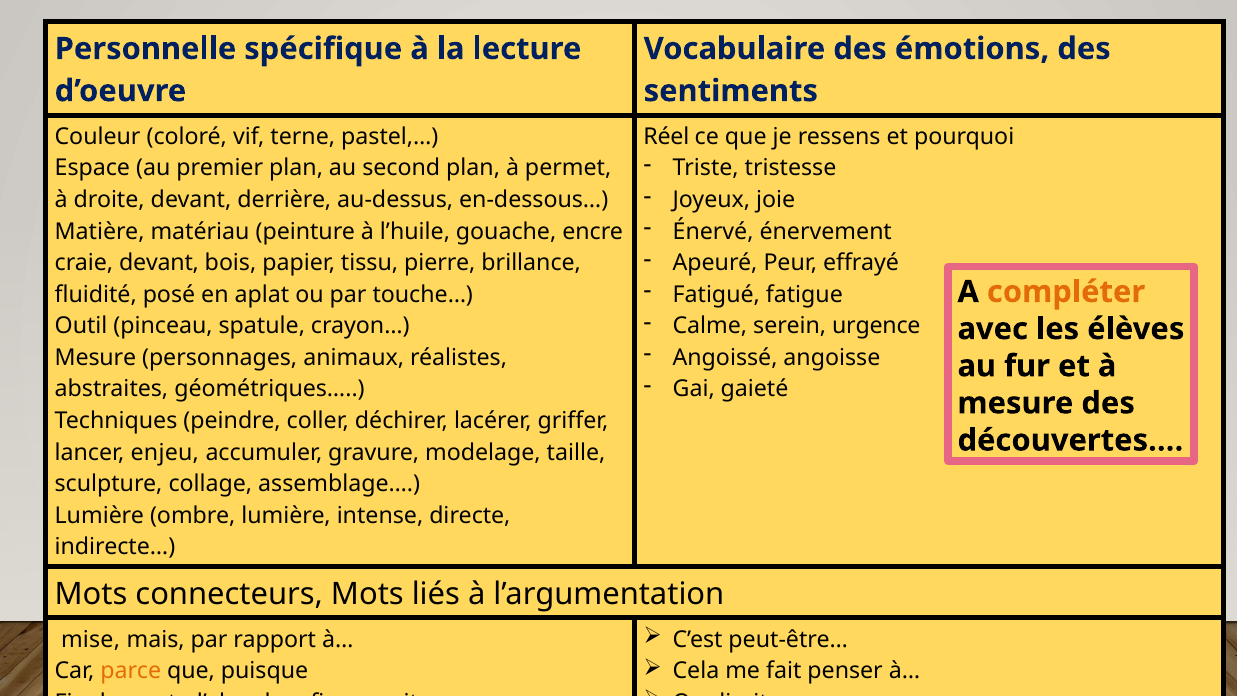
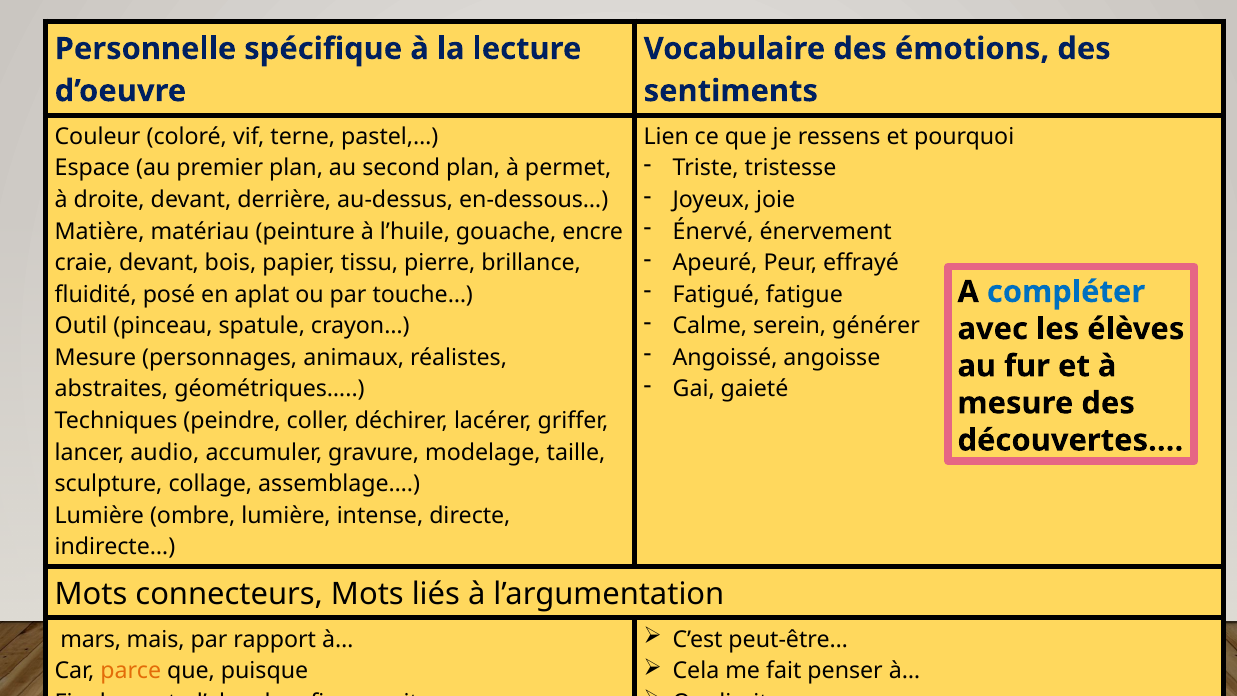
Réel: Réel -> Lien
compléter colour: orange -> blue
urgence: urgence -> générer
enjeu: enjeu -> audio
mise: mise -> mars
